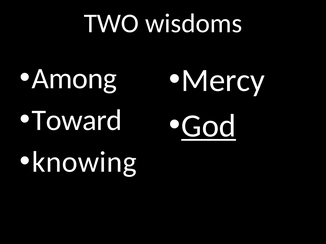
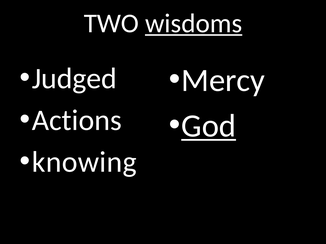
wisdoms underline: none -> present
Among: Among -> Judged
Toward: Toward -> Actions
